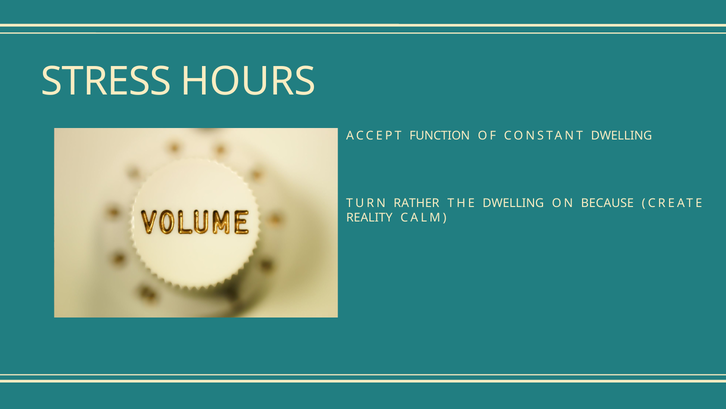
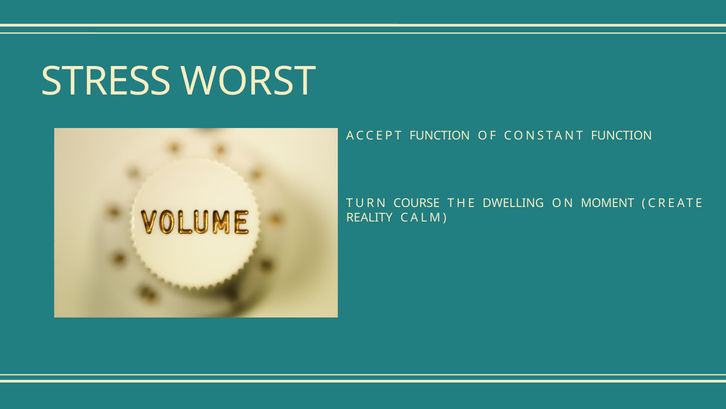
HOURS: HOURS -> WORST
CONSTANT DWELLING: DWELLING -> FUNCTION
RATHER: RATHER -> COURSE
BECAUSE: BECAUSE -> MOMENT
